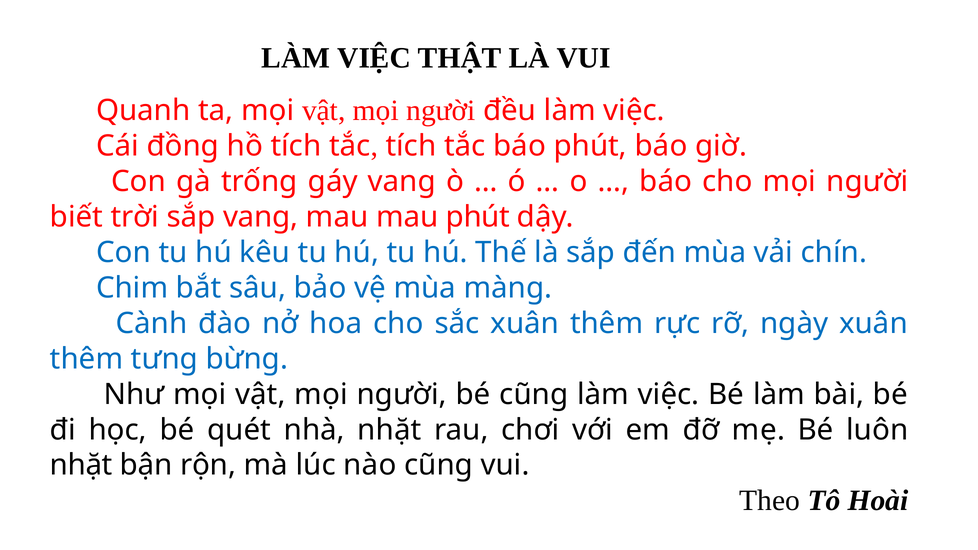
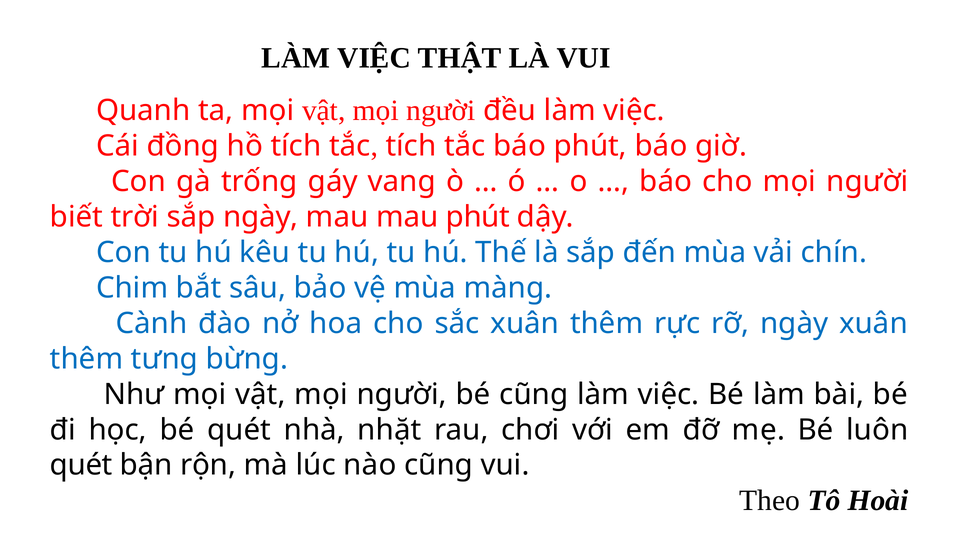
sắp vang: vang -> ngày
nhặt at (81, 465): nhặt -> quét
